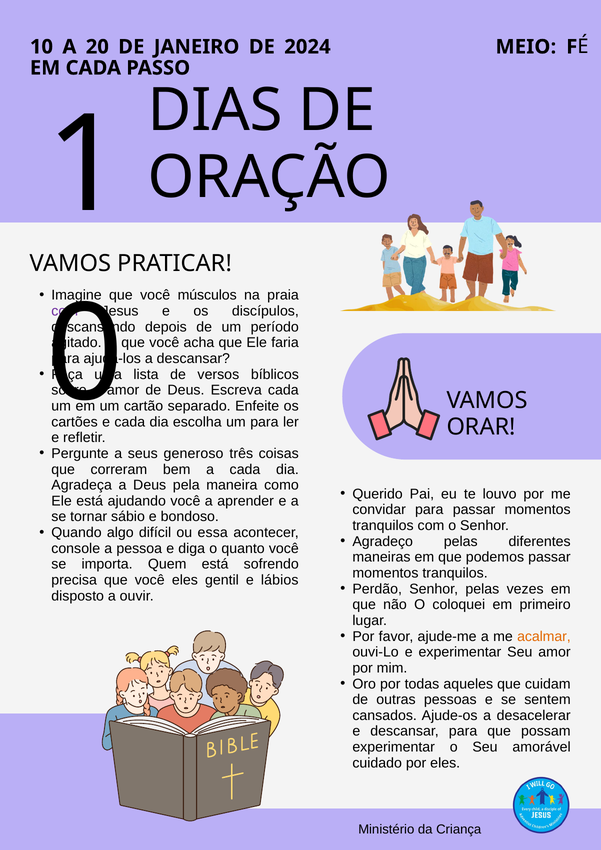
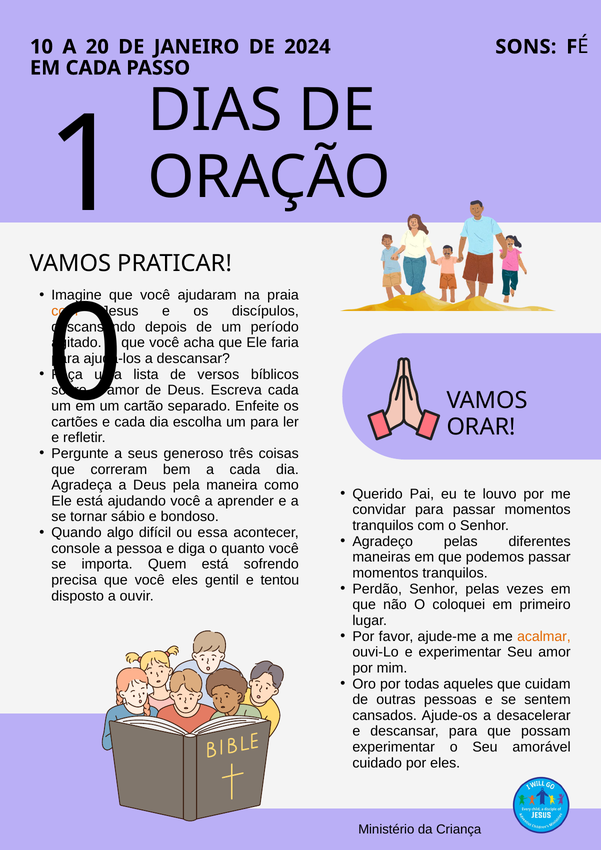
MEIO: MEIO -> SONS
músculos: músculos -> ajudaram
com at (65, 311) colour: purple -> orange
lábios: lábios -> tentou
